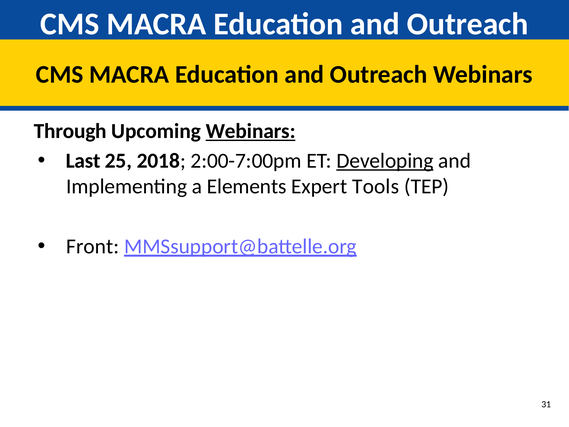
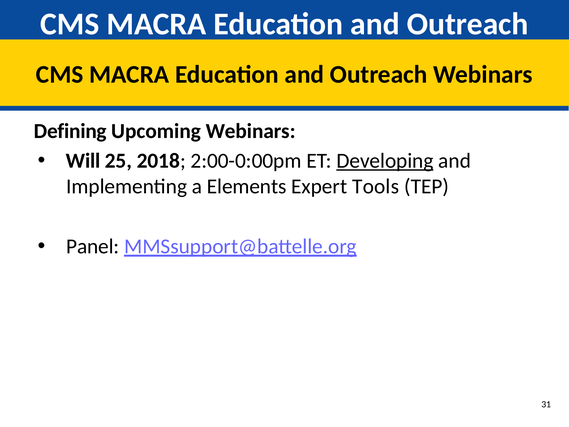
Through: Through -> Defining
Webinars at (251, 131) underline: present -> none
Last: Last -> Will
2:00-7:00pm: 2:00-7:00pm -> 2:00-0:00pm
Front: Front -> Panel
